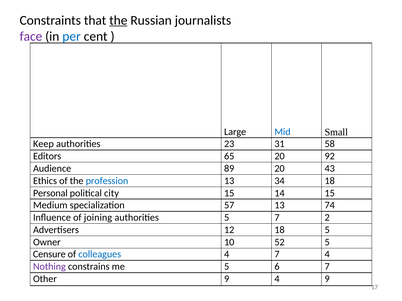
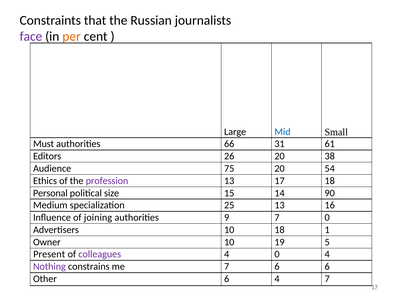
the at (118, 20) underline: present -> none
per colour: blue -> orange
Keep: Keep -> Must
23: 23 -> 66
58: 58 -> 61
65: 65 -> 26
92: 92 -> 38
89: 89 -> 75
43: 43 -> 54
profession colour: blue -> purple
13 34: 34 -> 17
city: city -> size
14 15: 15 -> 90
57: 57 -> 25
74: 74 -> 16
authorities 5: 5 -> 9
7 2: 2 -> 0
Advertisers 12: 12 -> 10
18 5: 5 -> 1
52: 52 -> 19
Censure: Censure -> Present
colleagues colour: blue -> purple
4 7: 7 -> 0
me 5: 5 -> 7
6 7: 7 -> 6
Other 9: 9 -> 6
4 9: 9 -> 7
